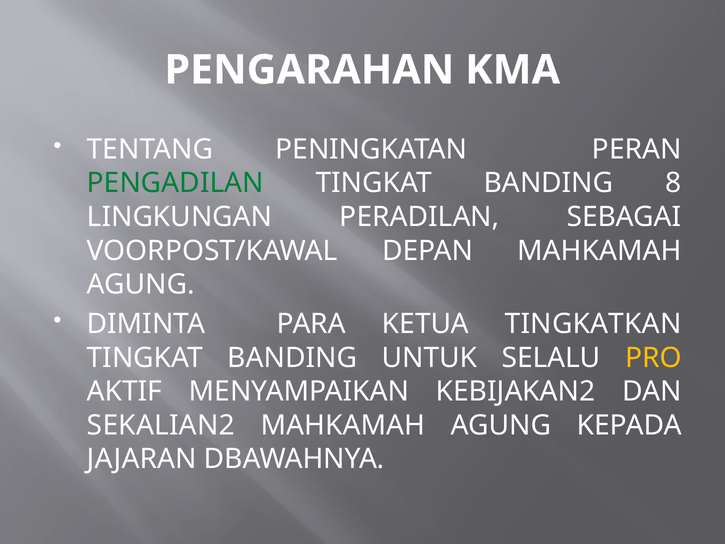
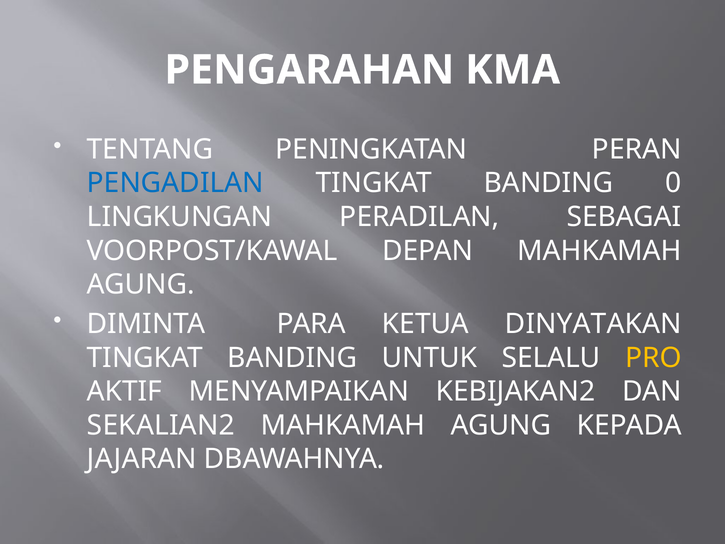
PENGADILAN colour: green -> blue
8: 8 -> 0
TINGKATKAN: TINGKATKAN -> DINYATAKAN
